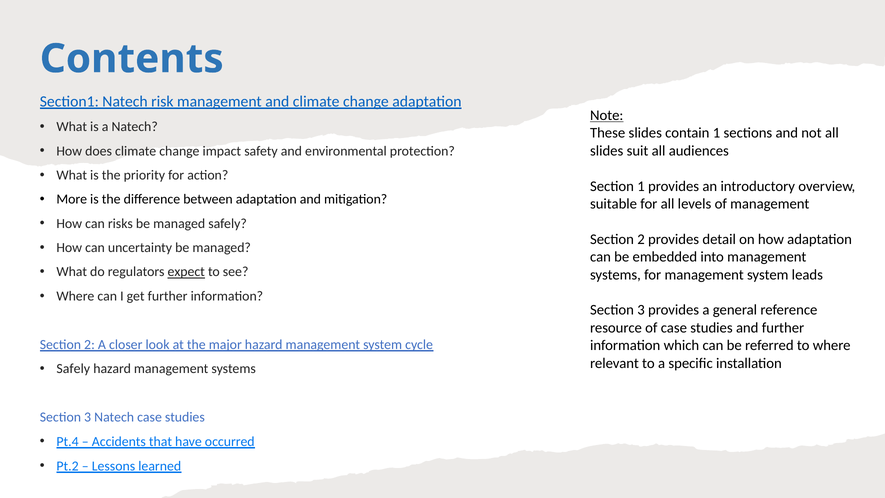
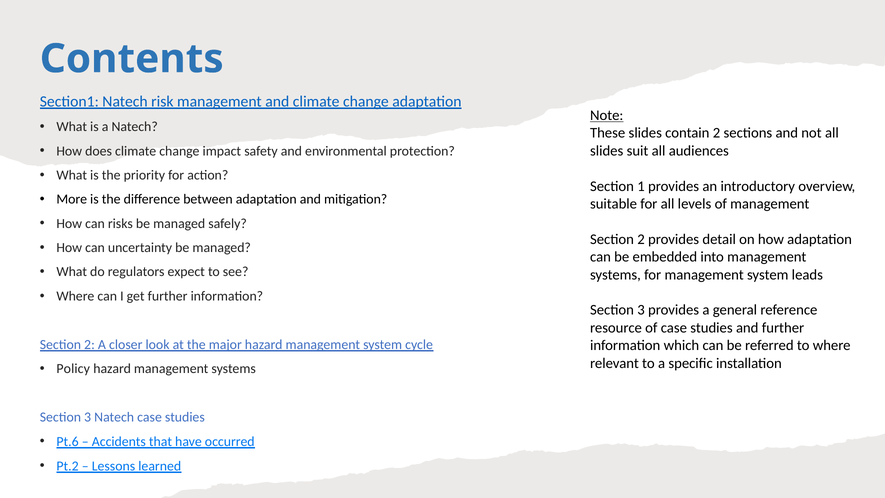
contain 1: 1 -> 2
expect underline: present -> none
Safely at (73, 369): Safely -> Policy
Pt.4: Pt.4 -> Pt.6
